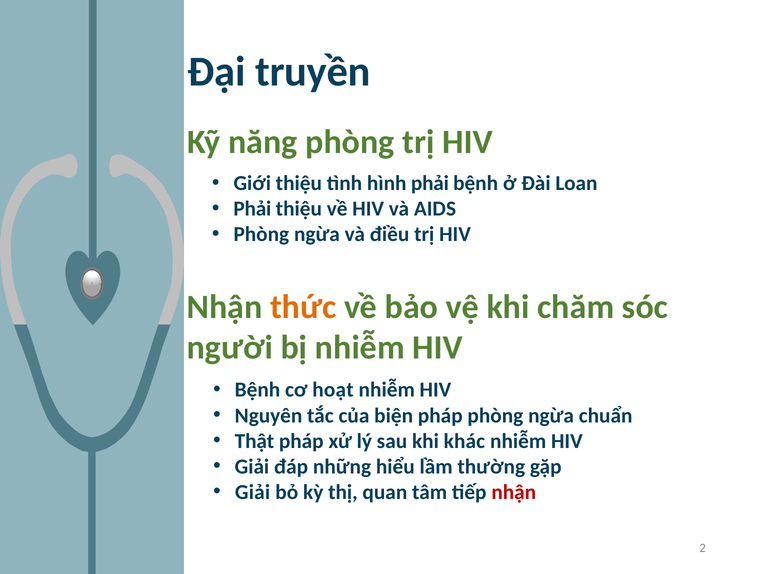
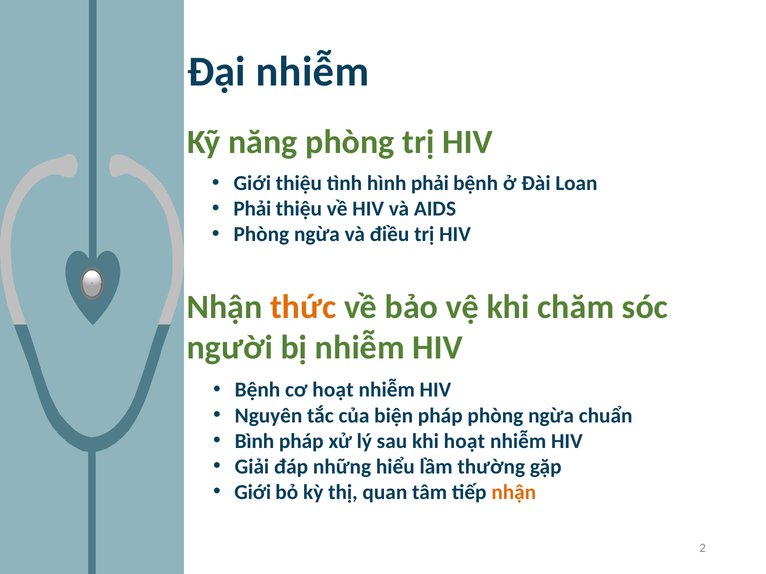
Đại truyền: truyền -> nhiễm
Thật: Thật -> Bình
khi khác: khác -> hoạt
Giải at (253, 492): Giải -> Giới
nhận at (514, 492) colour: red -> orange
